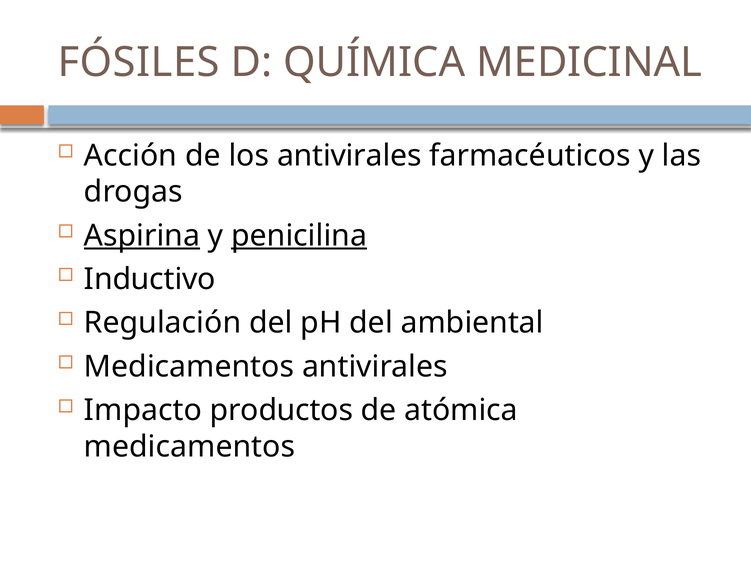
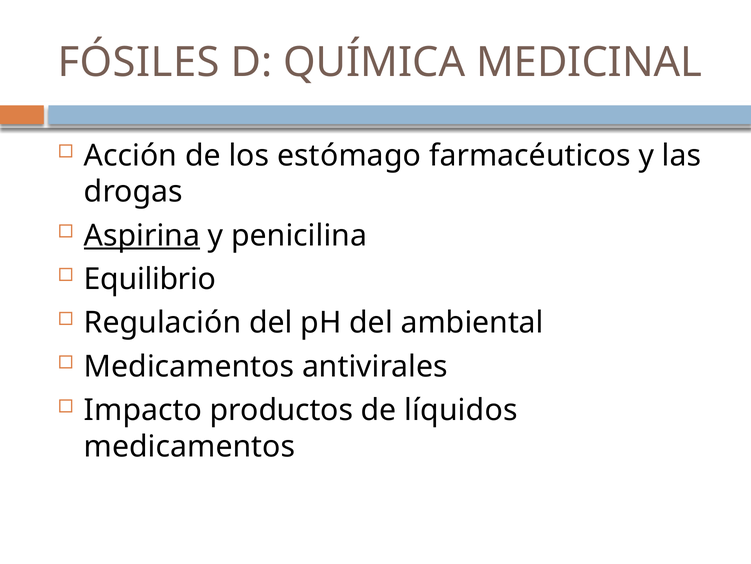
los antivirales: antivirales -> estómago
penicilina underline: present -> none
Inductivo: Inductivo -> Equilibrio
atómica: atómica -> líquidos
